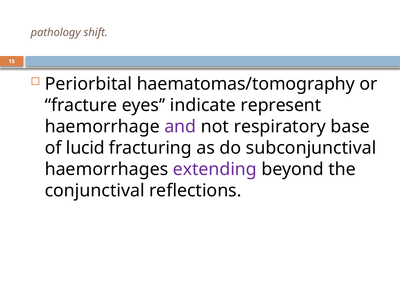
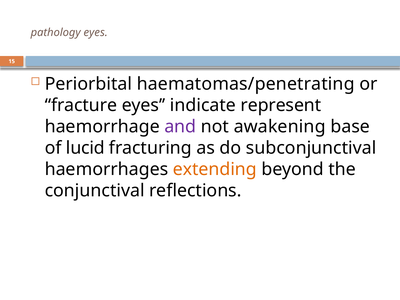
pathology shift: shift -> eyes
haematomas/tomography: haematomas/tomography -> haematomas/penetrating
respiratory: respiratory -> awakening
extending colour: purple -> orange
